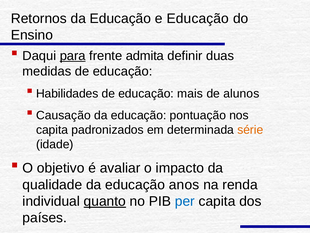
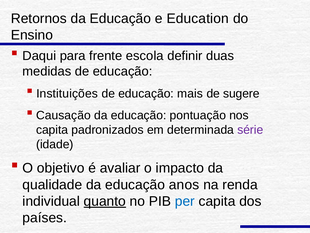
e Educação: Educação -> Education
para underline: present -> none
admita: admita -> escola
Habilidades: Habilidades -> Instituições
alunos: alunos -> sugere
série colour: orange -> purple
